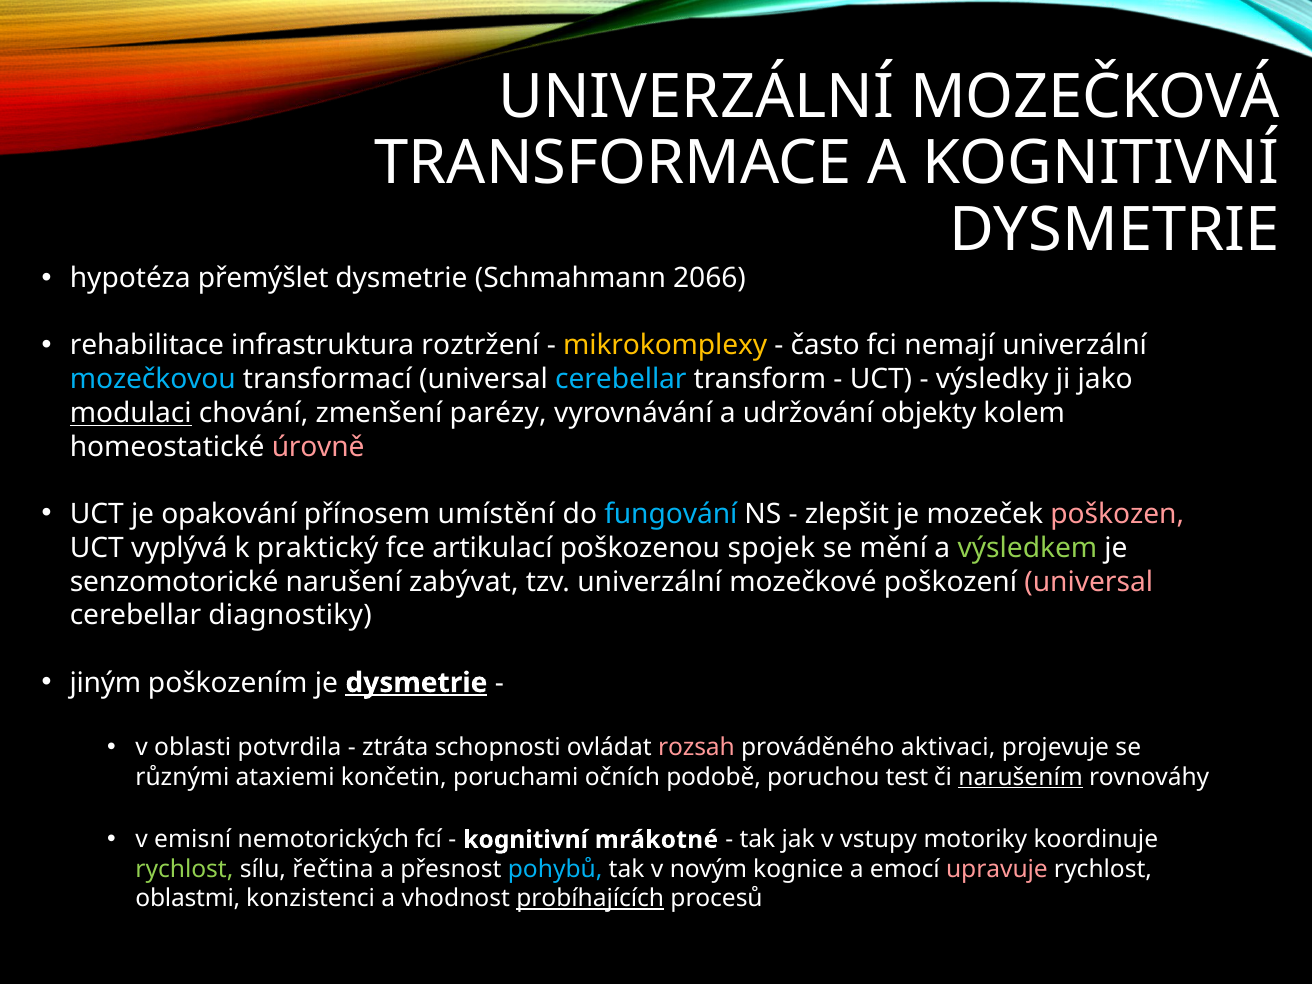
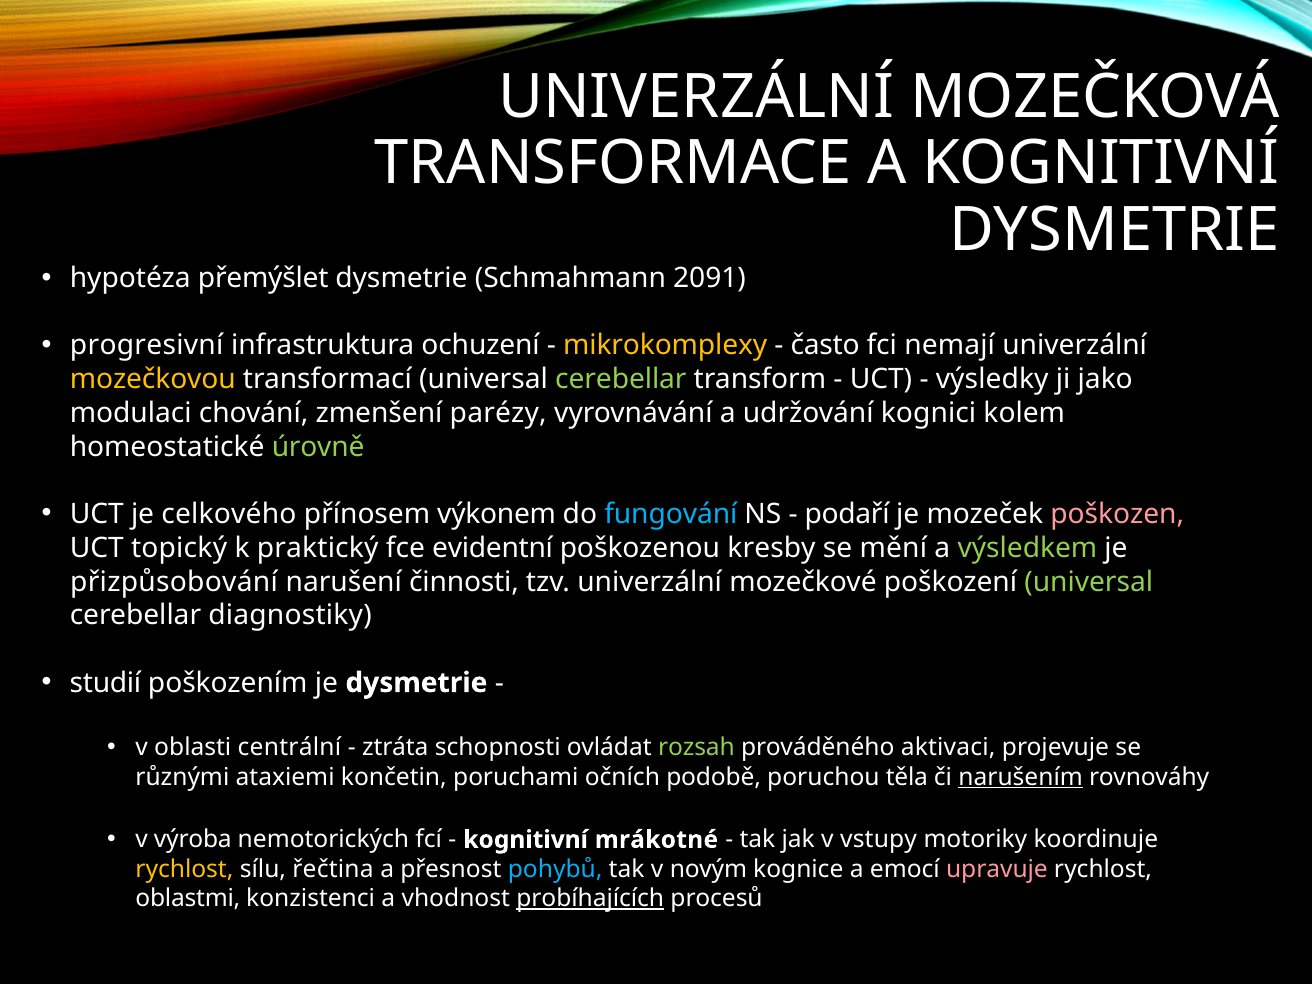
2066: 2066 -> 2091
rehabilitace: rehabilitace -> progresivní
roztržení: roztržení -> ochuzení
mozečkovou colour: light blue -> yellow
cerebellar at (621, 379) colour: light blue -> light green
modulaci underline: present -> none
objekty: objekty -> kognici
úrovně colour: pink -> light green
opakování: opakování -> celkového
umístění: umístění -> výkonem
zlepšit: zlepšit -> podaří
vyplývá: vyplývá -> topický
artikulací: artikulací -> evidentní
spojek: spojek -> kresby
senzomotorické: senzomotorické -> přizpůsobování
zabývat: zabývat -> činnosti
universal at (1089, 582) colour: pink -> light green
jiným: jiným -> studií
dysmetrie at (416, 683) underline: present -> none
potvrdila: potvrdila -> centrální
rozsah colour: pink -> light green
test: test -> těla
emisní: emisní -> výroba
rychlost at (184, 869) colour: light green -> yellow
